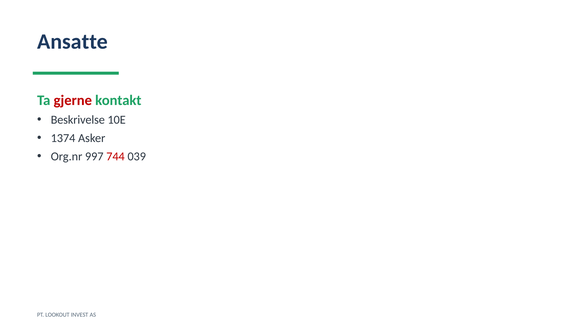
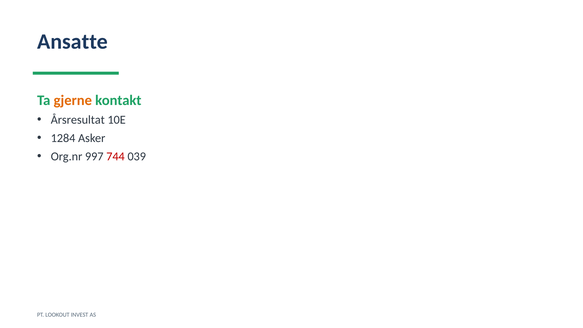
gjerne colour: red -> orange
Beskrivelse: Beskrivelse -> Årsresultat
1374: 1374 -> 1284
